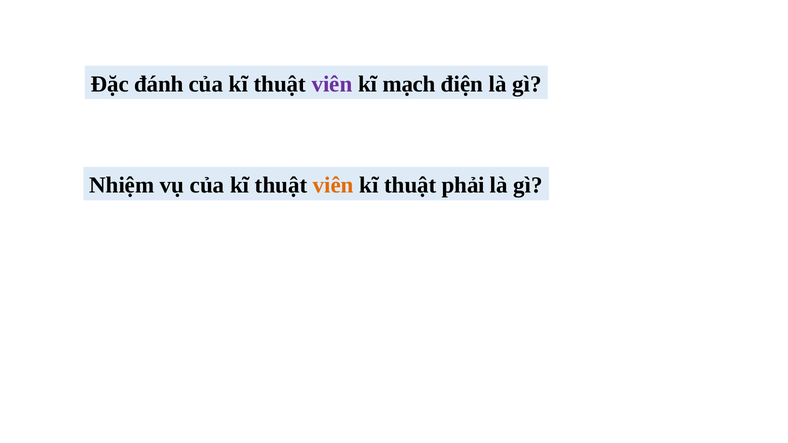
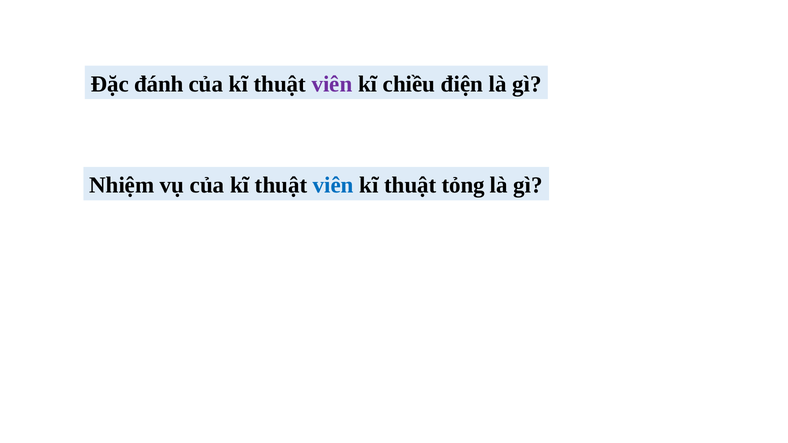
mạch: mạch -> chiều
viên at (333, 185) colour: orange -> blue
phải: phải -> tỏng
